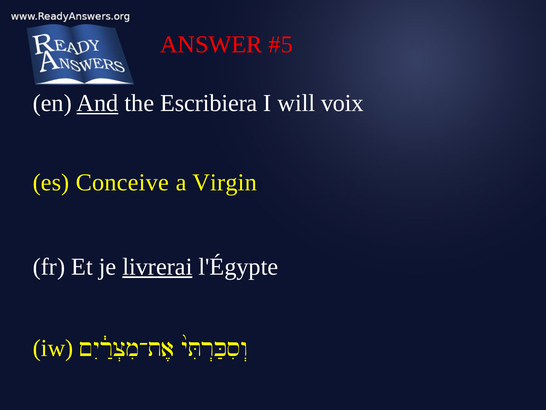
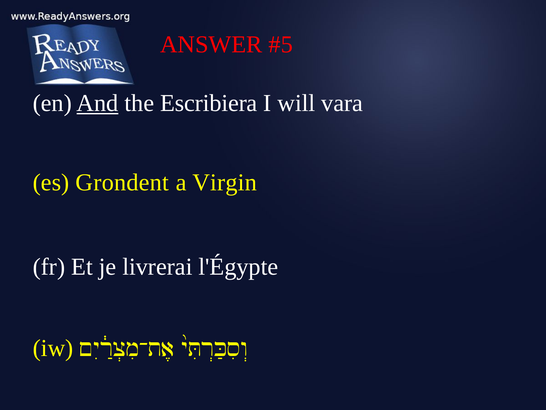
voix: voix -> vara
Conceive: Conceive -> Grondent
livrerai underline: present -> none
